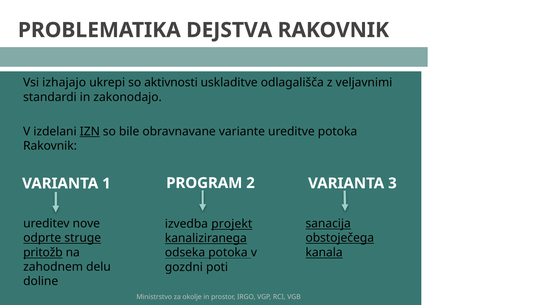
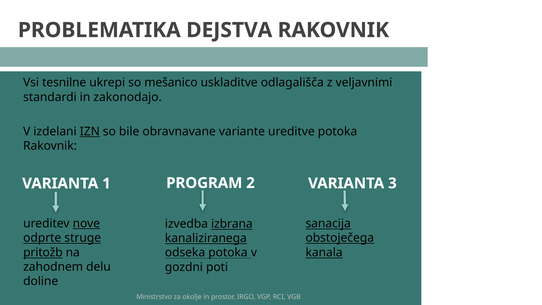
izhajajo: izhajajo -> tesnilne
aktivnosti: aktivnosti -> mešanico
nove underline: none -> present
projekt: projekt -> izbrana
